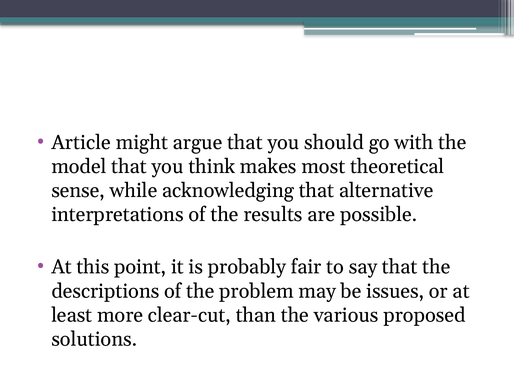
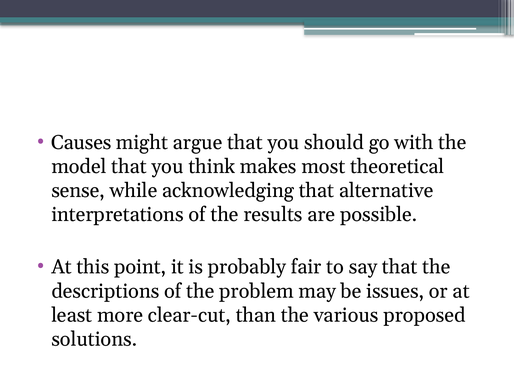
Article: Article -> Causes
